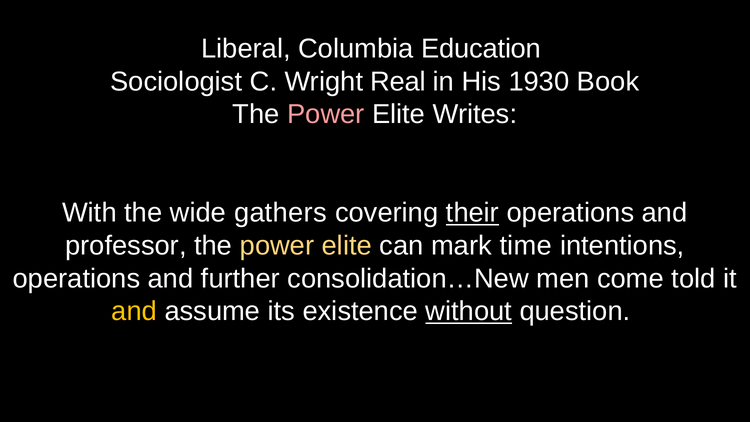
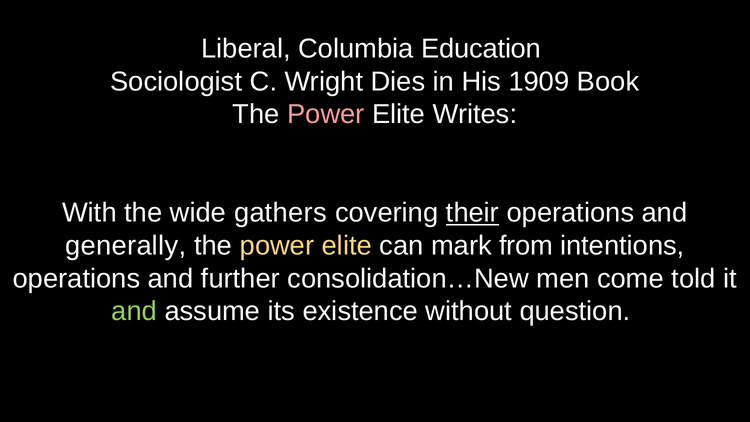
Real: Real -> Dies
1930: 1930 -> 1909
professor: professor -> generally
time: time -> from
and at (134, 311) colour: yellow -> light green
without underline: present -> none
